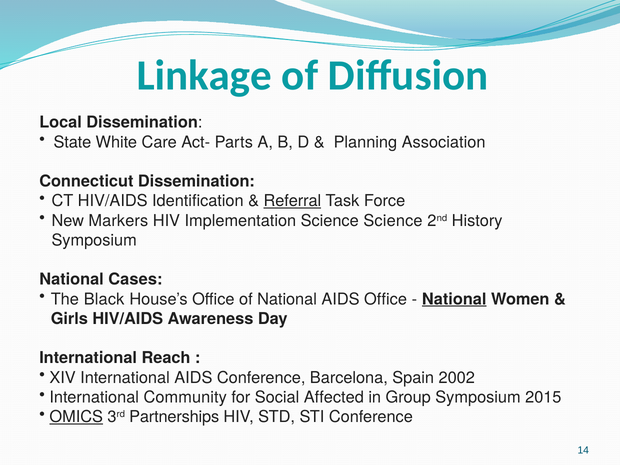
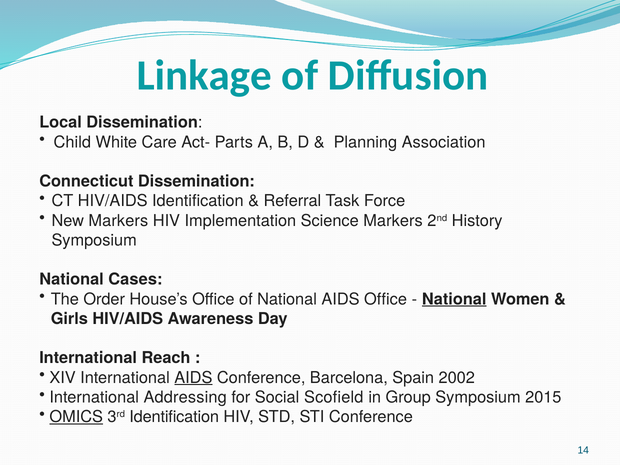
State: State -> Child
Referral underline: present -> none
Science Science: Science -> Markers
Black: Black -> Order
AIDS at (193, 378) underline: none -> present
Community: Community -> Addressing
Affected: Affected -> Scofield
3rd Partnerships: Partnerships -> Identification
